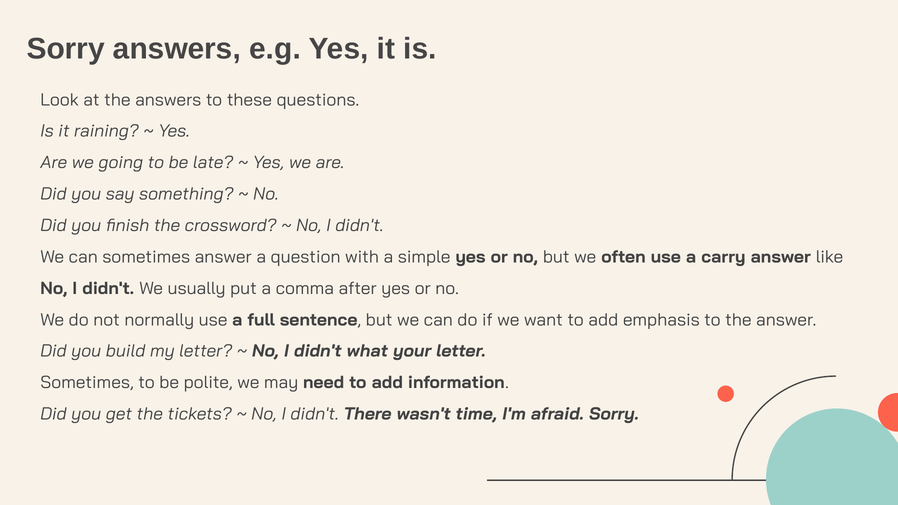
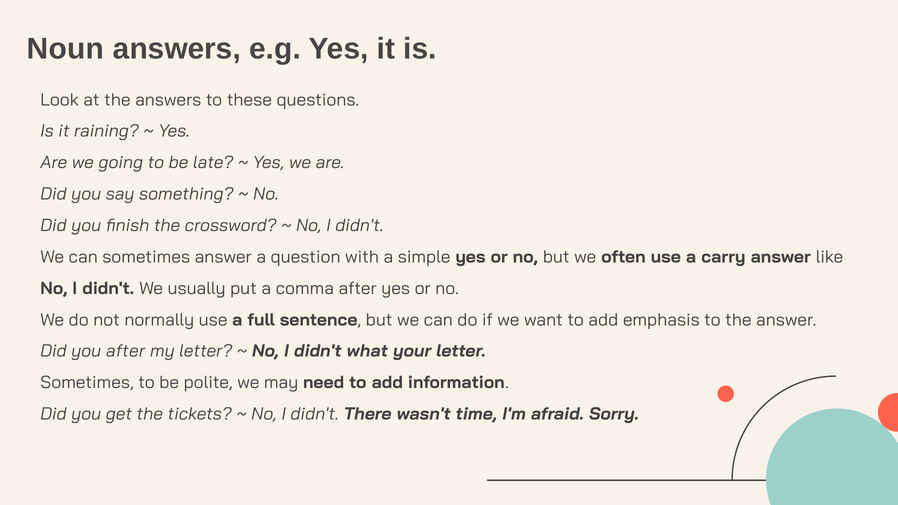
Sorry at (66, 49): Sorry -> Noun
you build: build -> after
